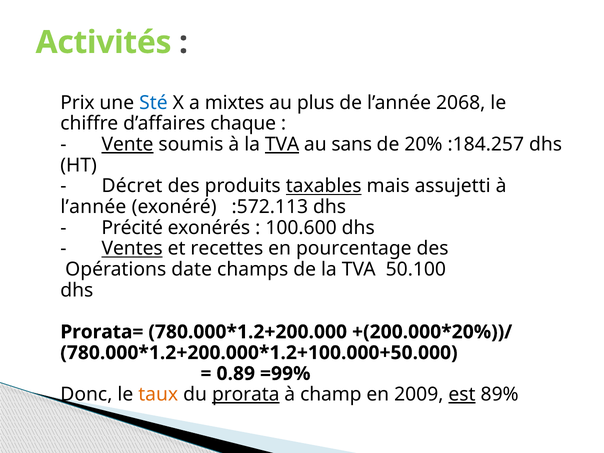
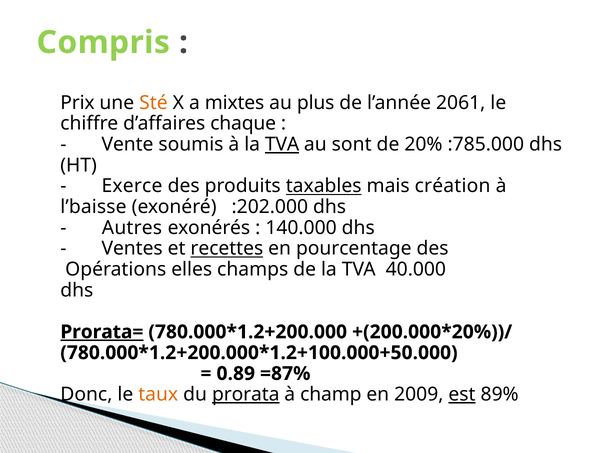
Activités: Activités -> Compris
Sté colour: blue -> orange
2068: 2068 -> 2061
Vente underline: present -> none
sans: sans -> sont
:184.257: :184.257 -> :785.000
Décret: Décret -> Exerce
assujetti: assujetti -> création
l’année at (93, 207): l’année -> l’baisse
:572.113: :572.113 -> :202.000
Précité: Précité -> Autres
100.600: 100.600 -> 140.000
Ventes underline: present -> none
recettes underline: none -> present
date: date -> elles
50.100: 50.100 -> 40.000
Prorata= underline: none -> present
=99%: =99% -> =87%
